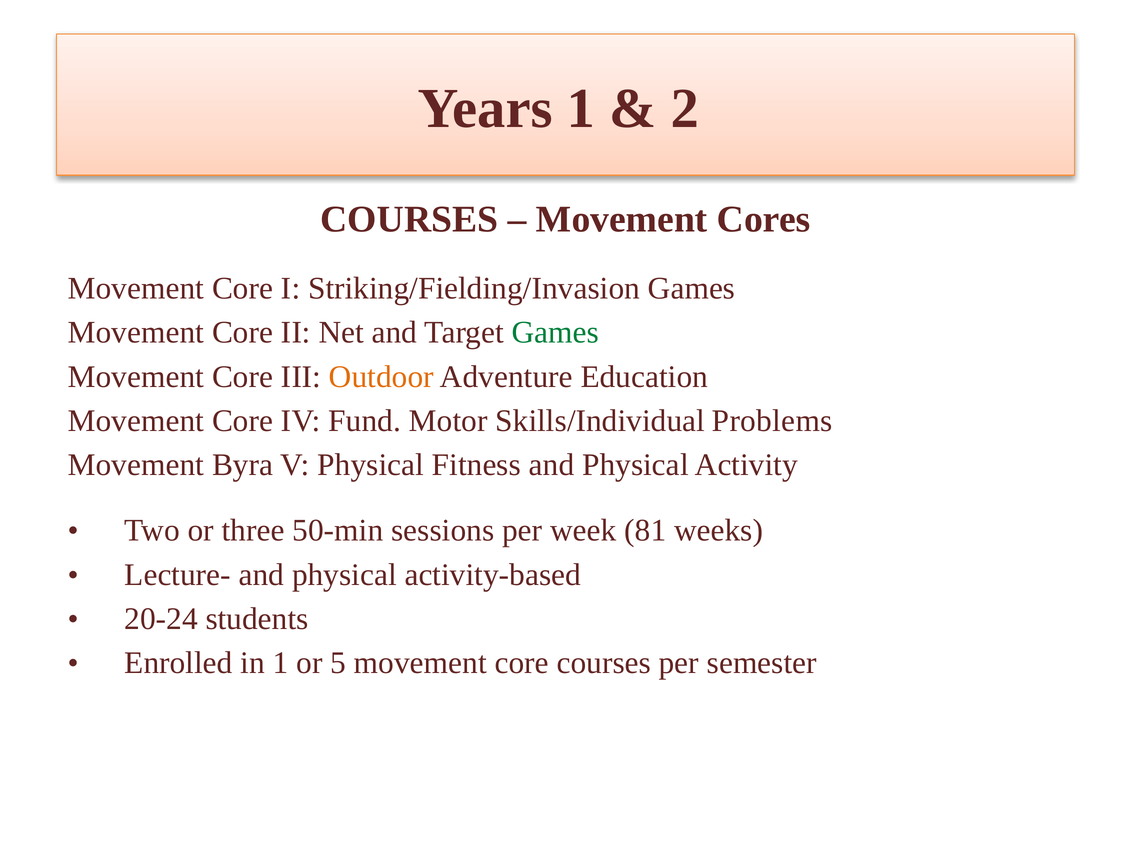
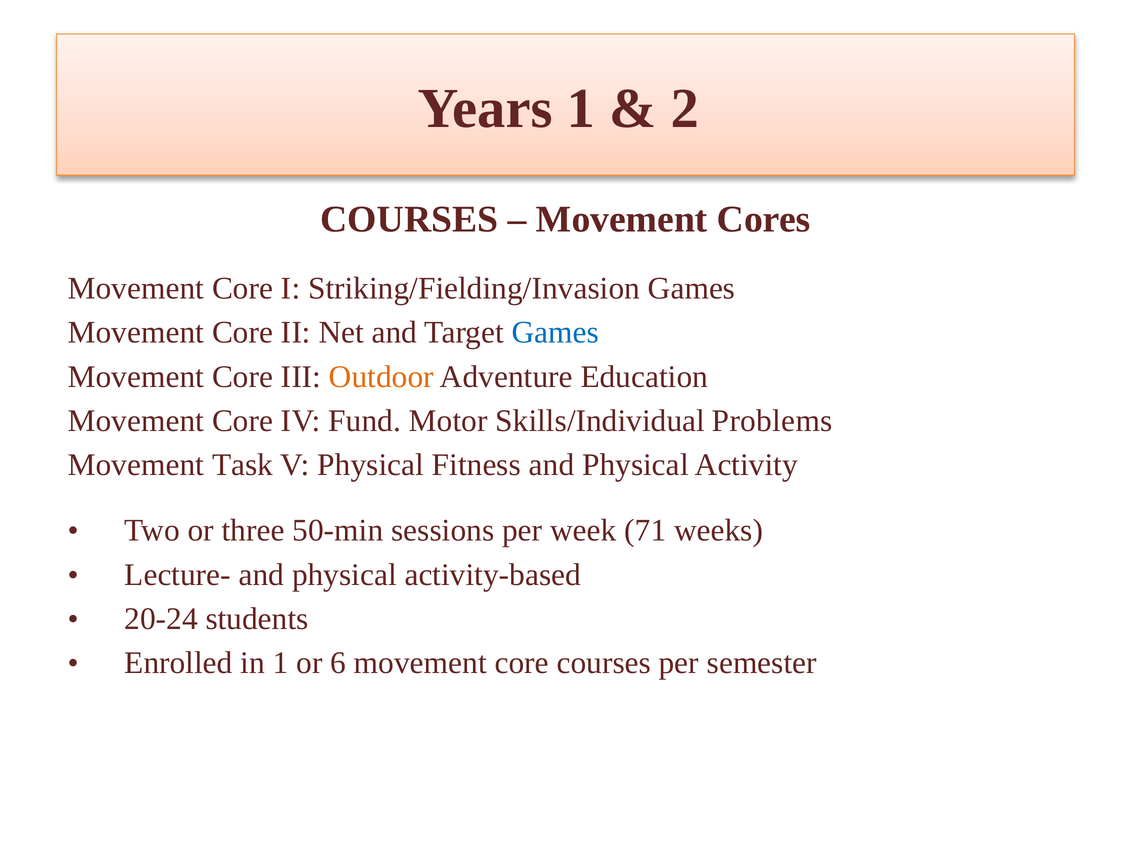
Games at (555, 333) colour: green -> blue
Byra: Byra -> Task
81: 81 -> 71
5: 5 -> 6
